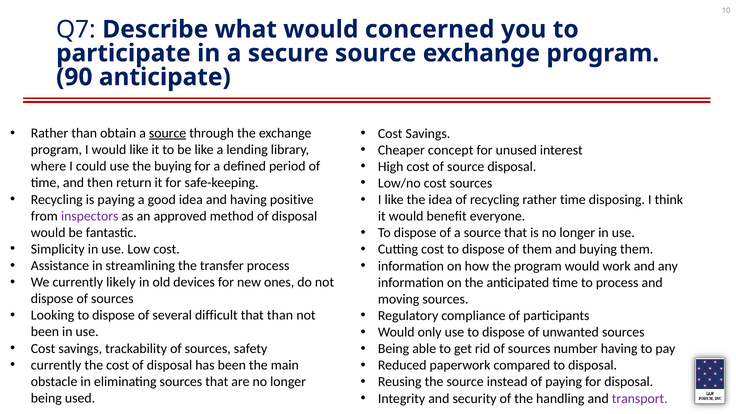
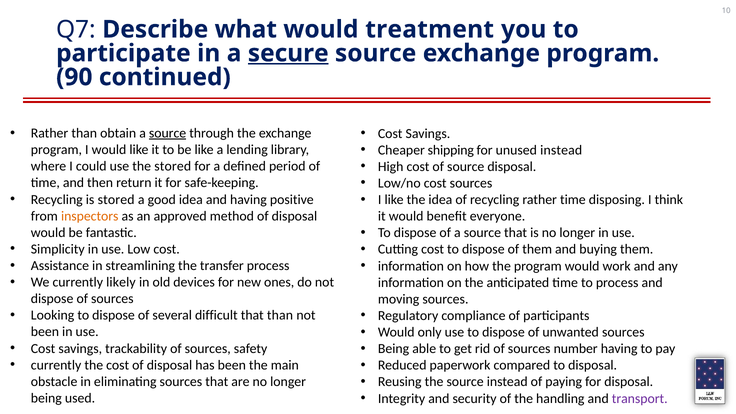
concerned: concerned -> treatment
secure underline: none -> present
anticipate: anticipate -> continued
concept: concept -> shipping
unused interest: interest -> instead
the buying: buying -> stored
is paying: paying -> stored
inspectors colour: purple -> orange
